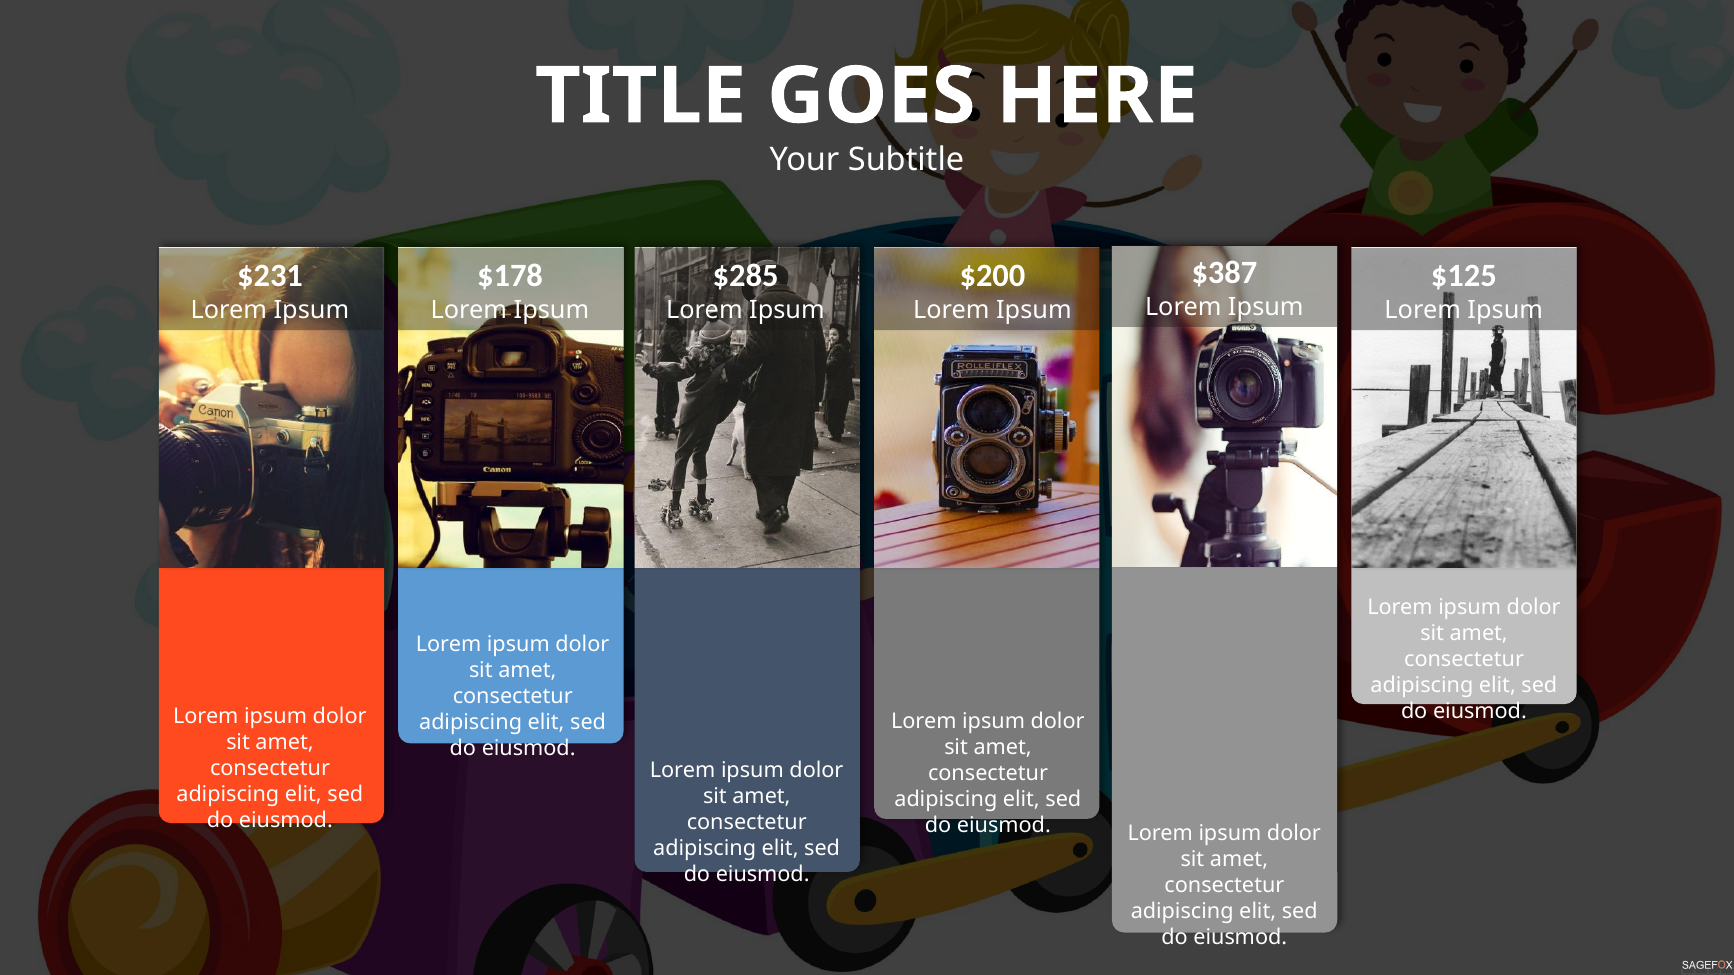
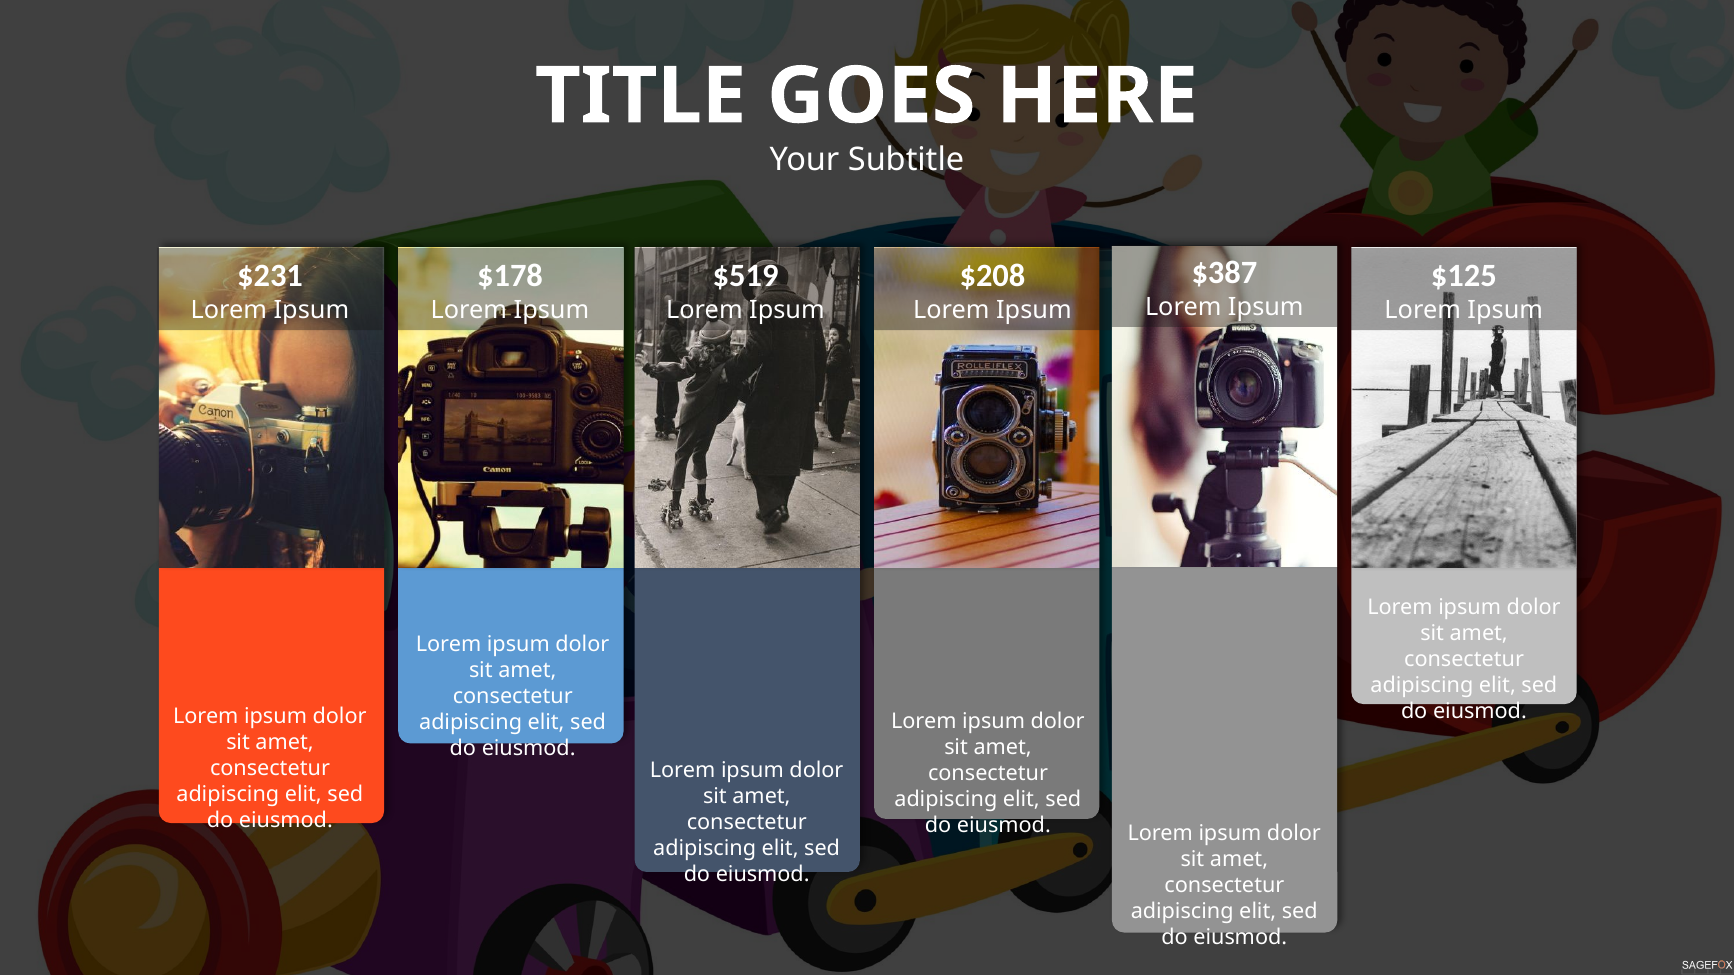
$285: $285 -> $519
$200: $200 -> $208
